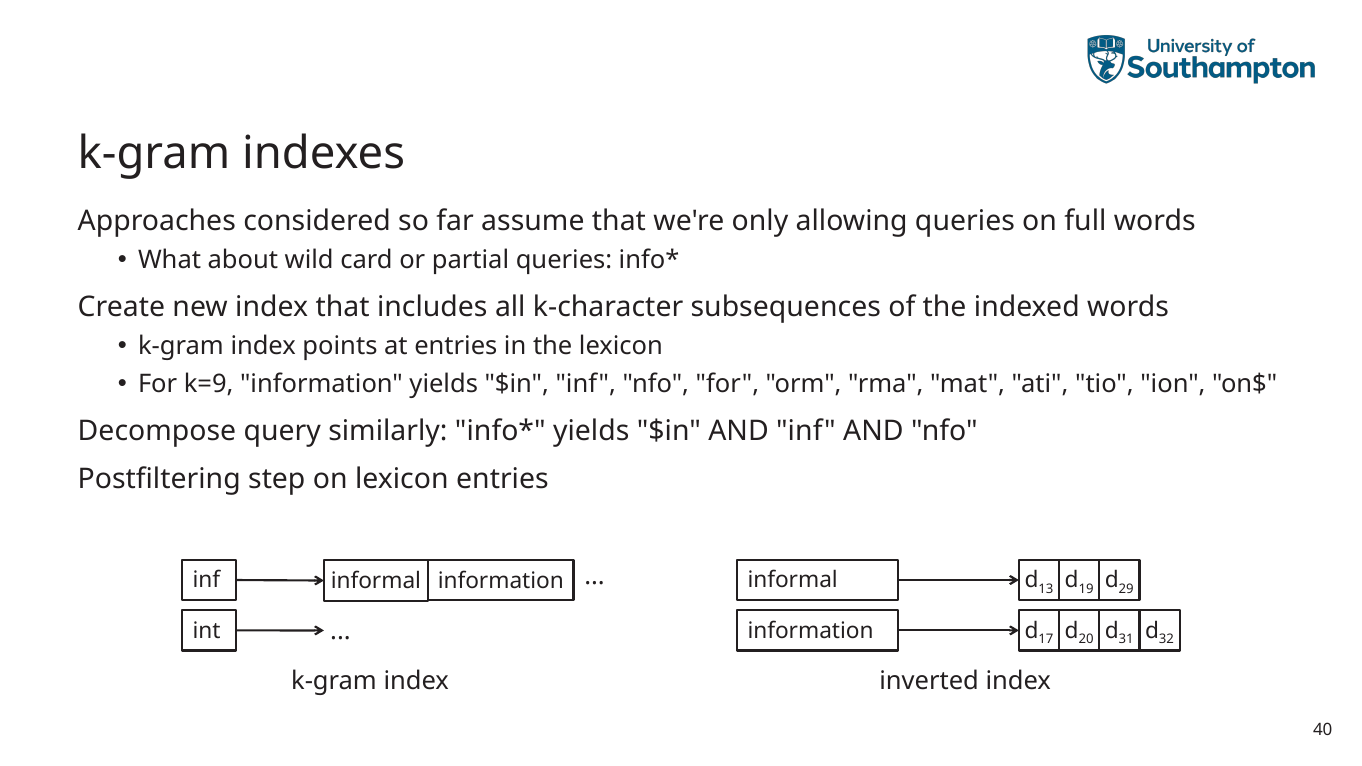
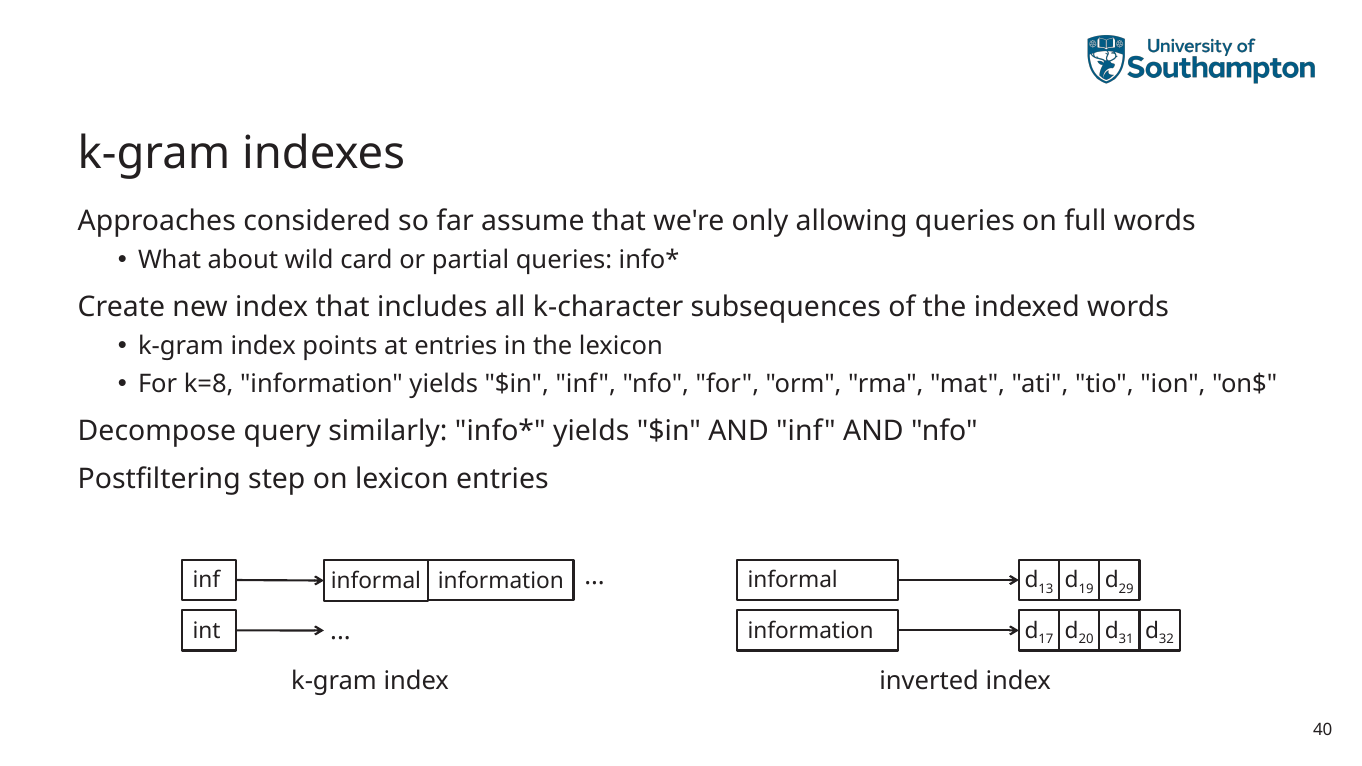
k=9: k=9 -> k=8
